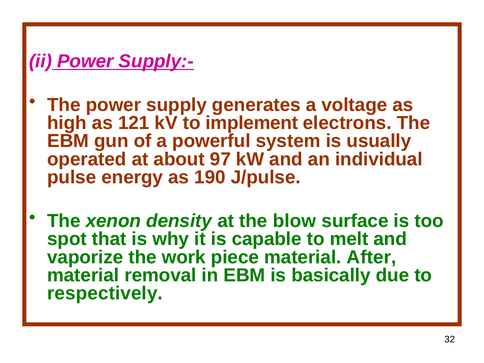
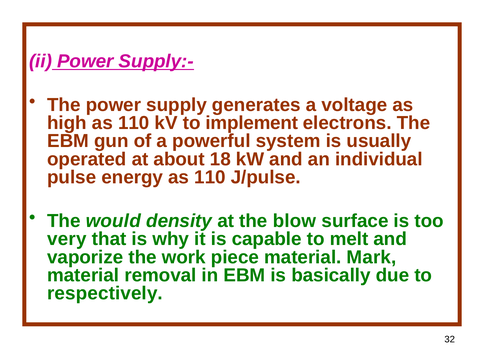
high as 121: 121 -> 110
97: 97 -> 18
energy as 190: 190 -> 110
xenon: xenon -> would
spot: spot -> very
After: After -> Mark
